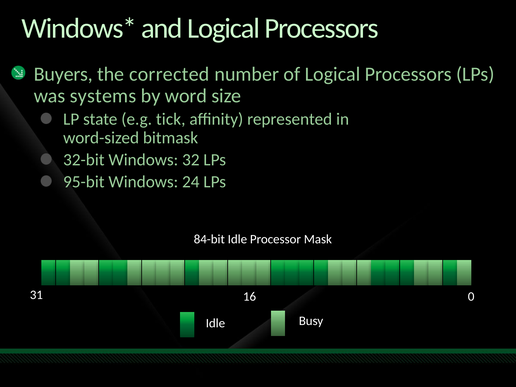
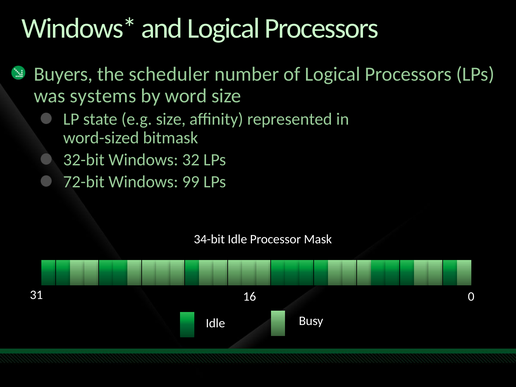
corrected: corrected -> scheduler
e.g tick: tick -> size
95-bit: 95-bit -> 72-bit
24: 24 -> 99
84-bit: 84-bit -> 34-bit
